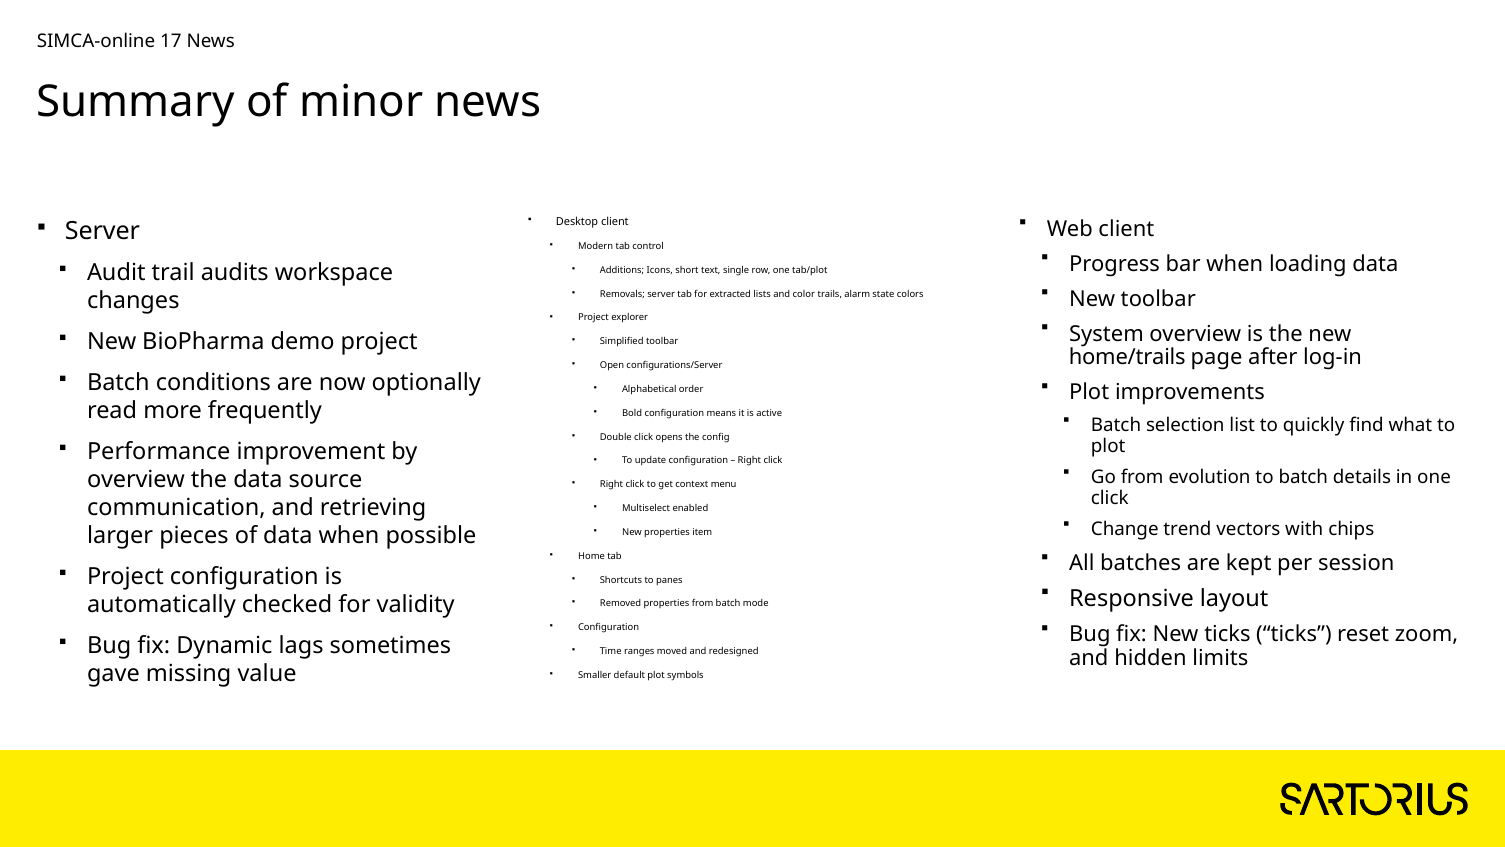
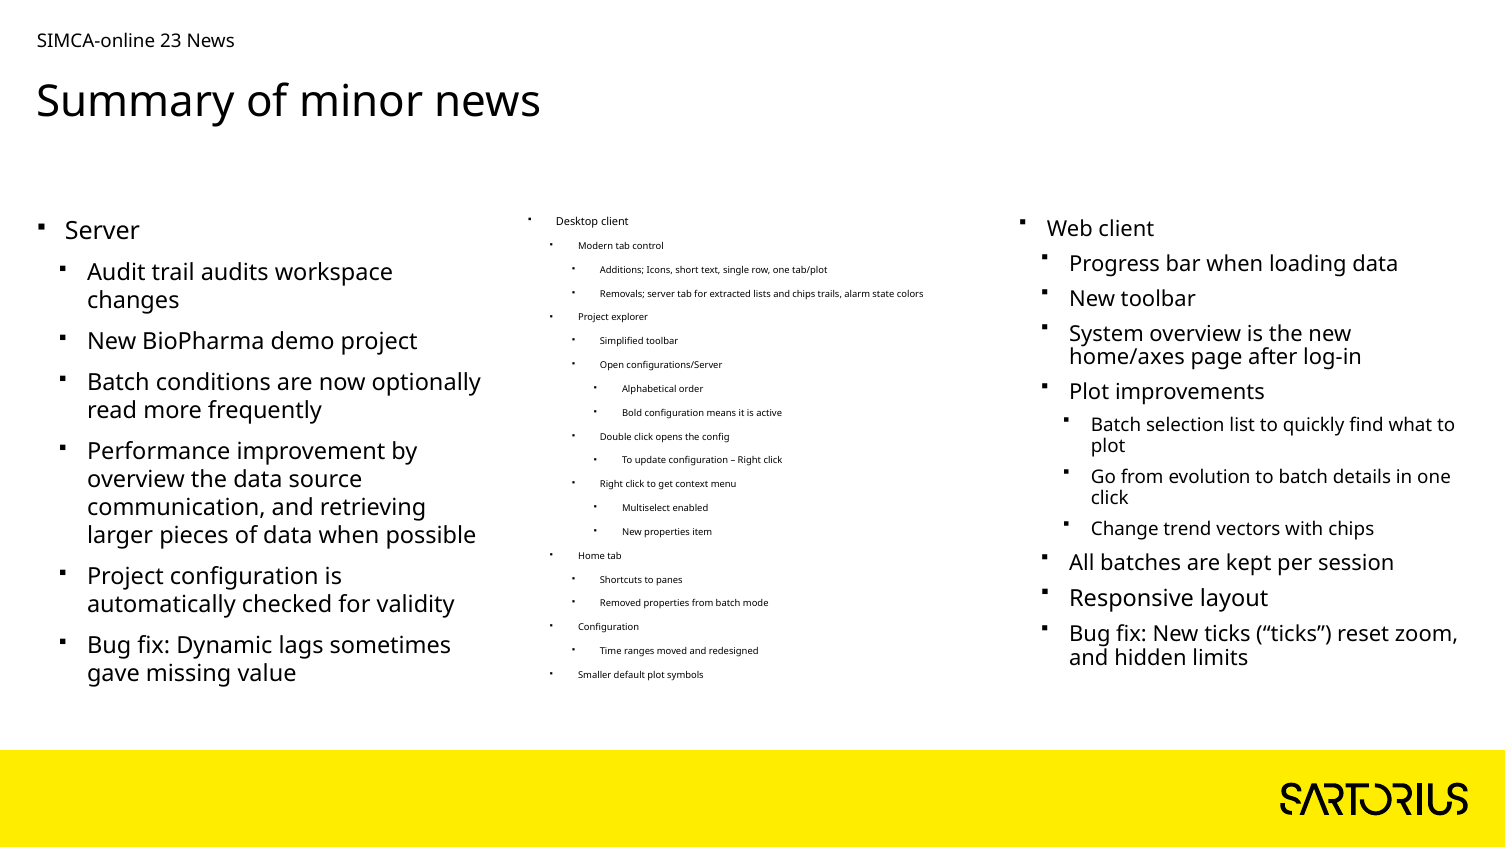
17: 17 -> 23
and color: color -> chips
home/trails: home/trails -> home/axes
